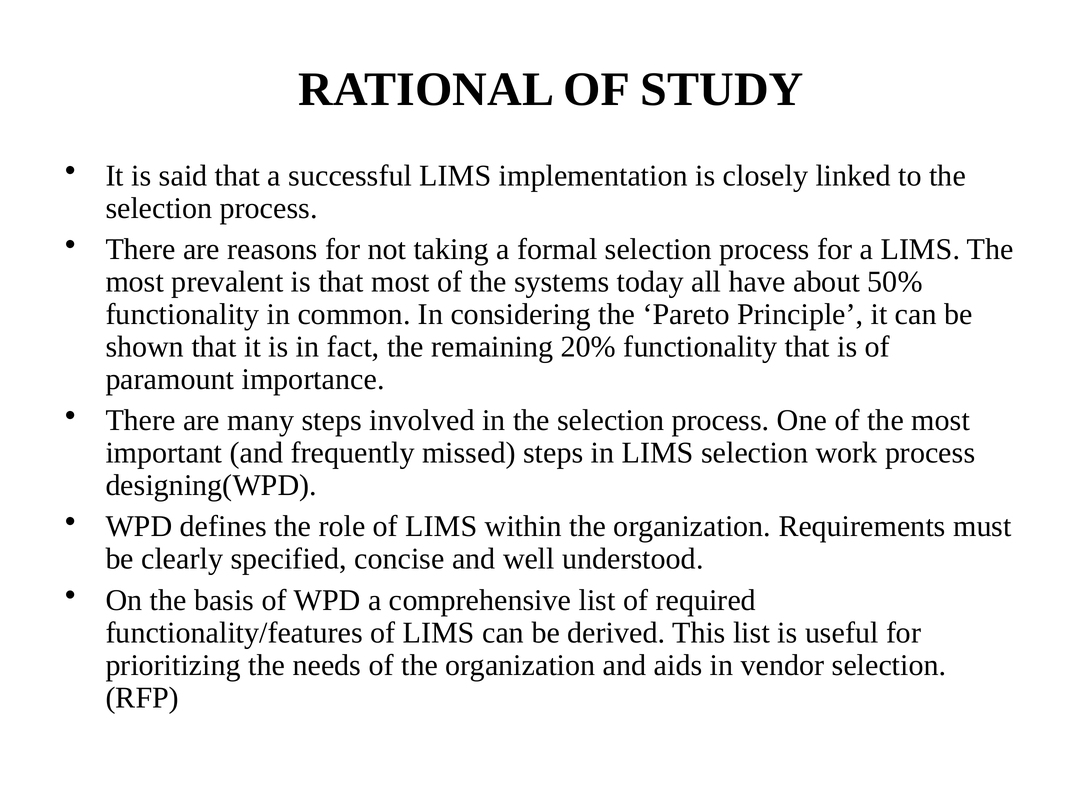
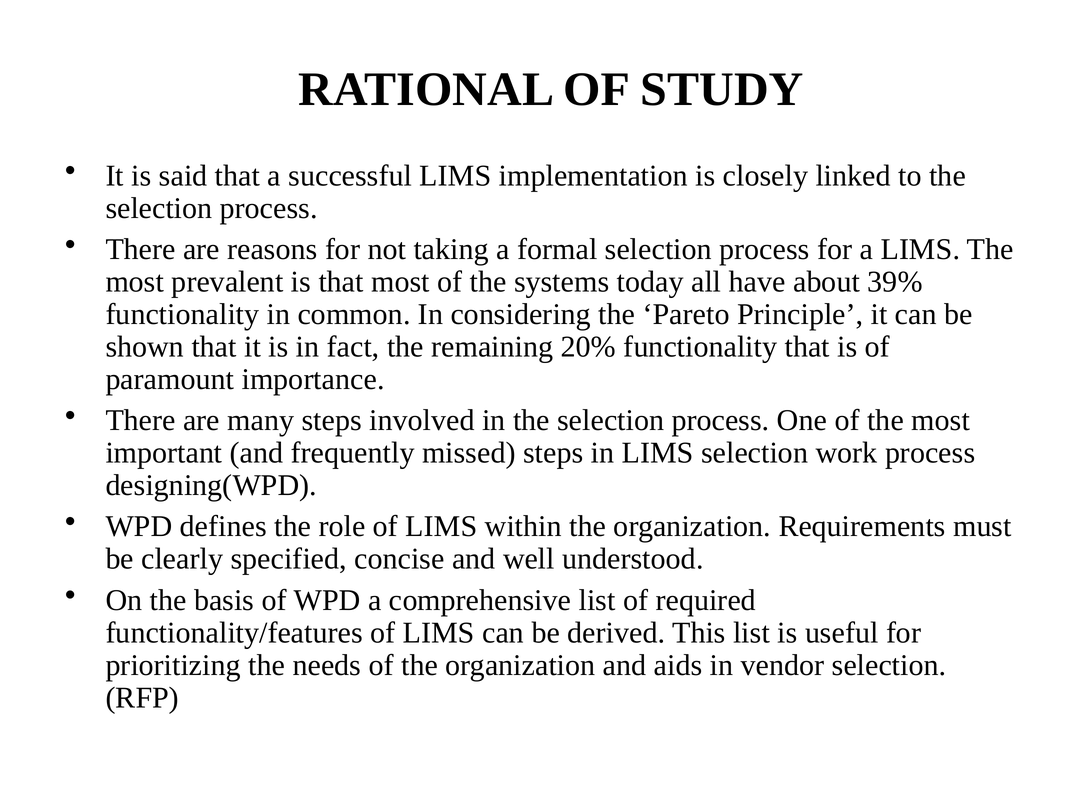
50%: 50% -> 39%
